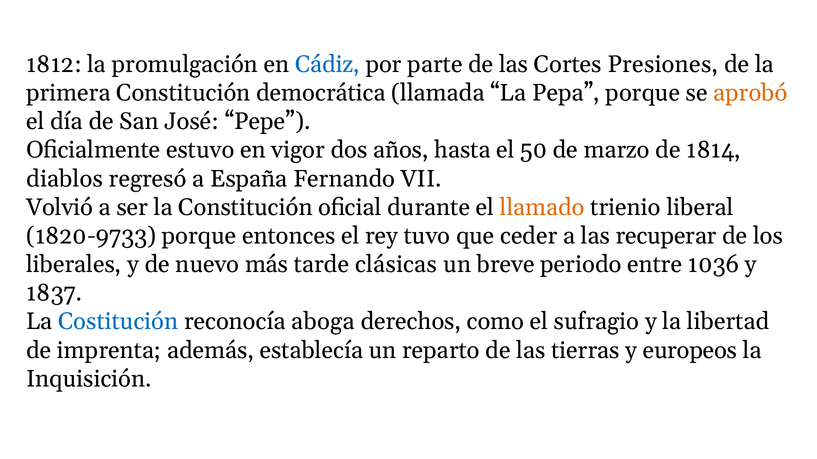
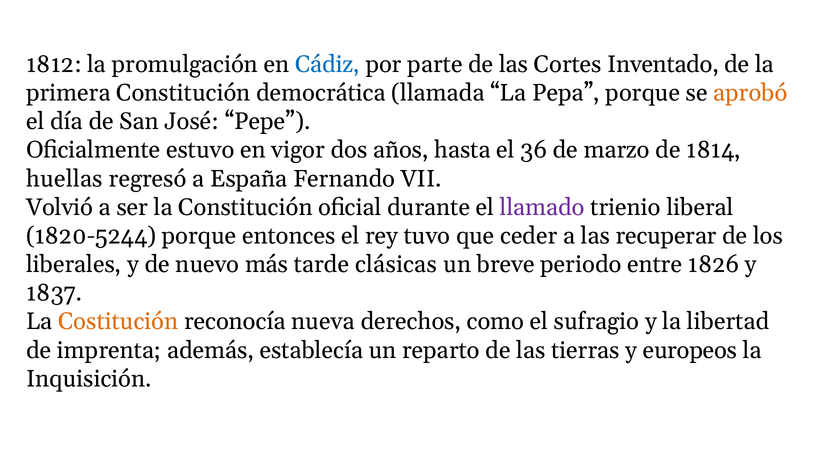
Presiones: Presiones -> Inventado
50: 50 -> 36
diablos: diablos -> huellas
llamado colour: orange -> purple
1820-9733: 1820-9733 -> 1820-5244
1036: 1036 -> 1826
Costitución colour: blue -> orange
aboga: aboga -> nueva
